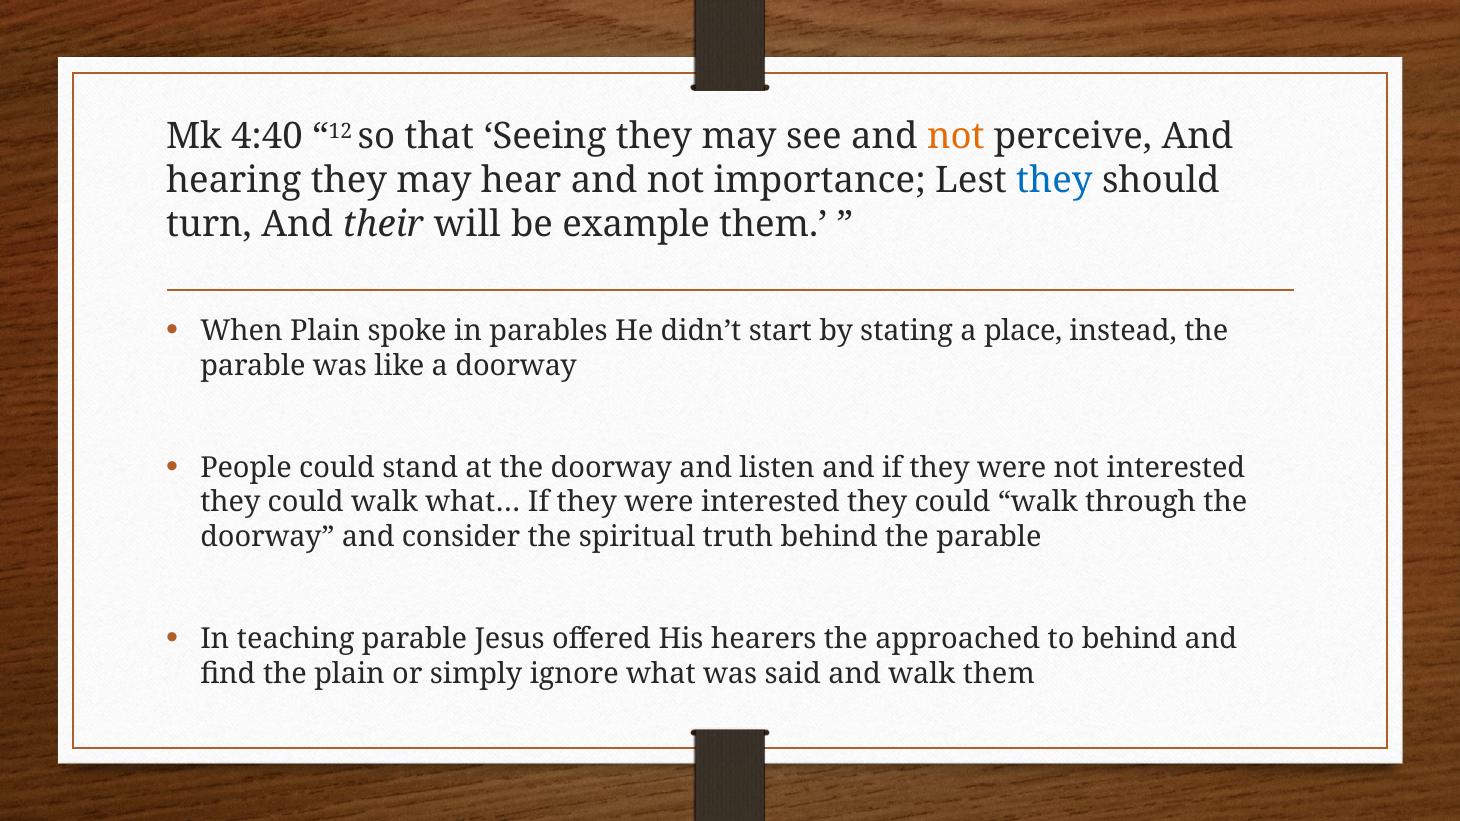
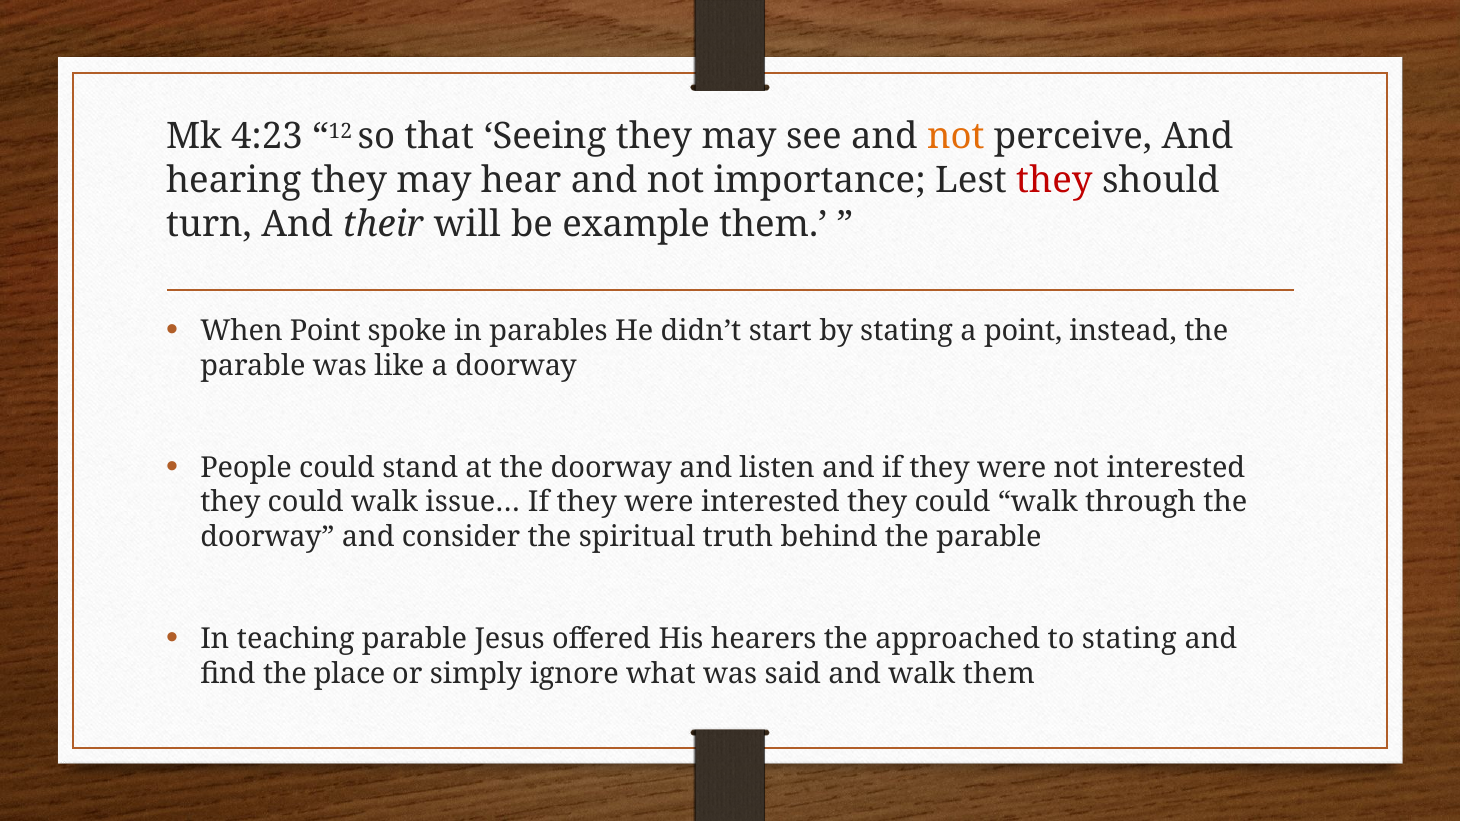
4:40: 4:40 -> 4:23
they at (1054, 181) colour: blue -> red
When Plain: Plain -> Point
a place: place -> point
what…: what… -> issue…
to behind: behind -> stating
the plain: plain -> place
